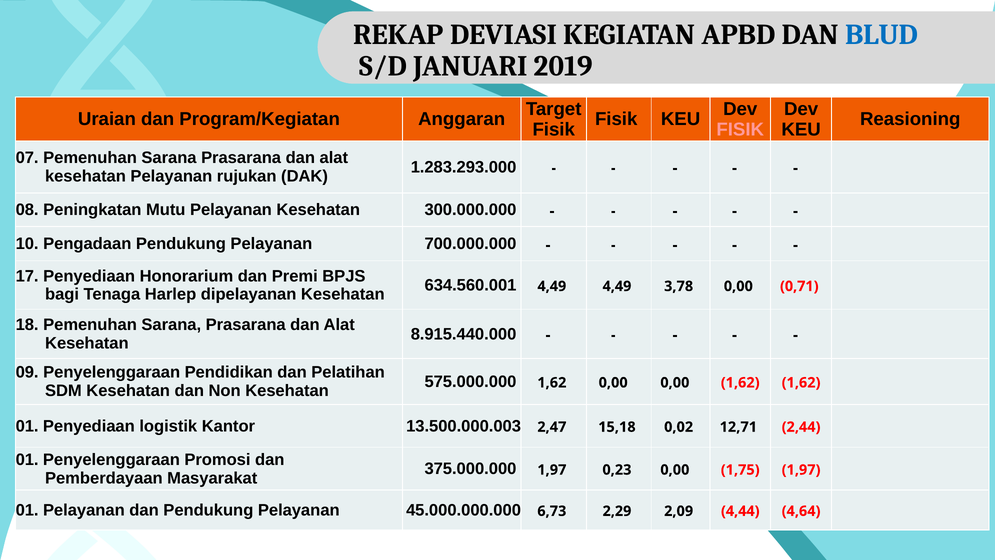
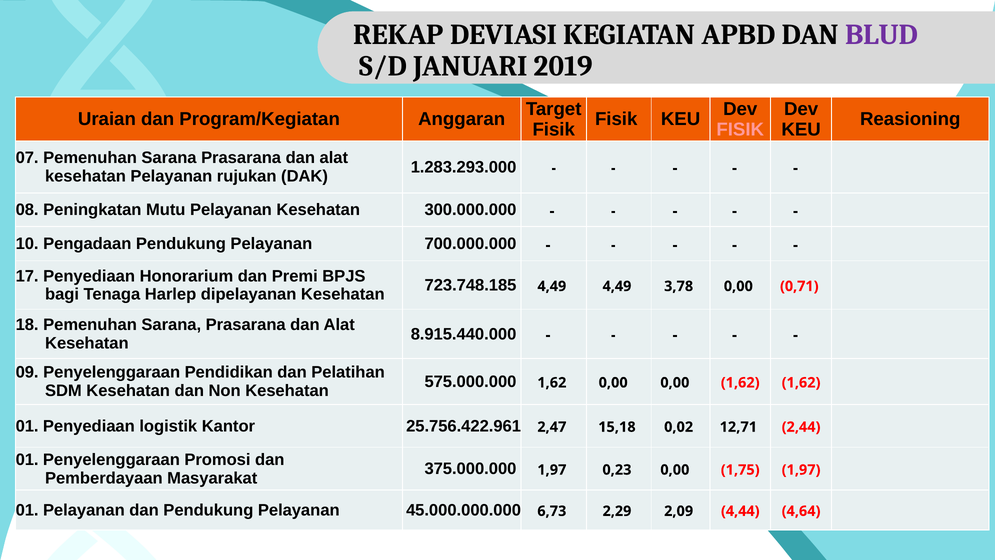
BLUD colour: blue -> purple
634.560.001: 634.560.001 -> 723.748.185
13.500.000.003: 13.500.000.003 -> 25.756.422.961
